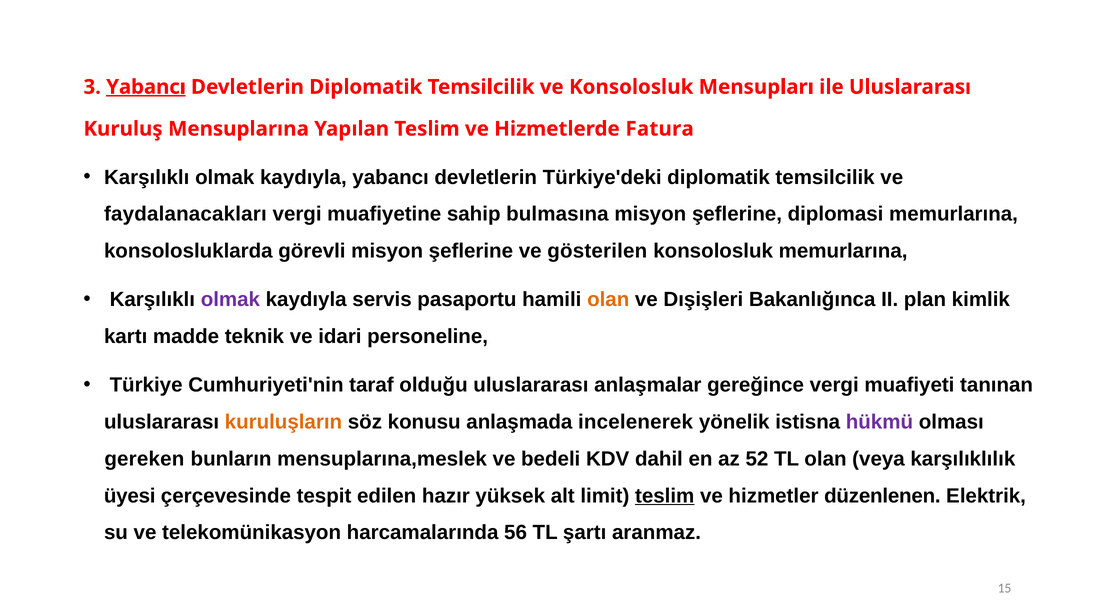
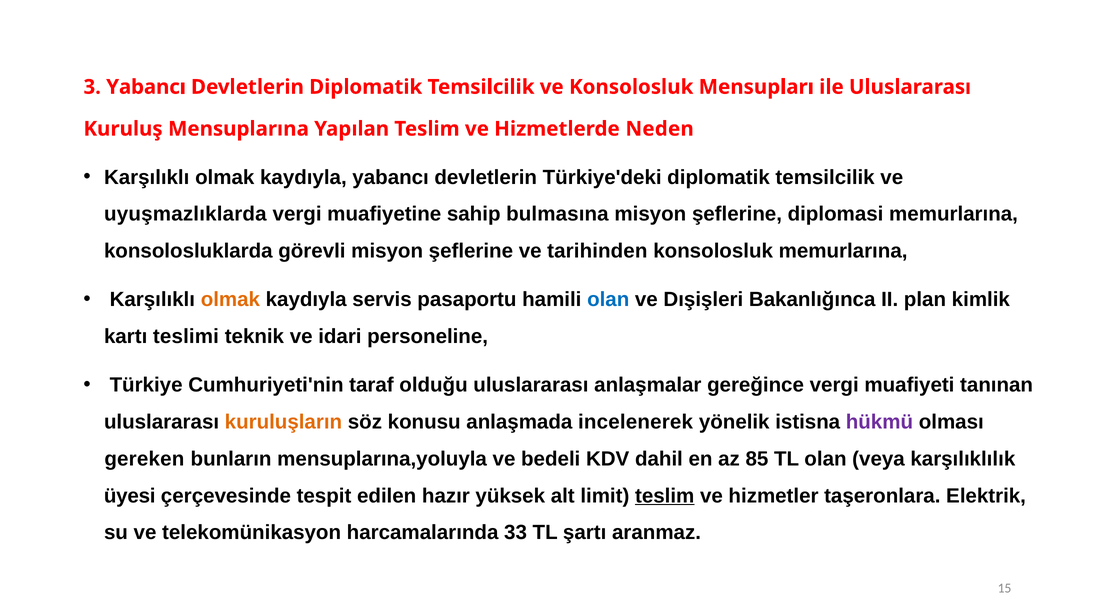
Yabancı at (146, 87) underline: present -> none
Fatura: Fatura -> Neden
faydalanacakları: faydalanacakları -> uyuşmazlıklarda
gösterilen: gösterilen -> tarihinden
olmak at (230, 300) colour: purple -> orange
olan at (608, 300) colour: orange -> blue
madde: madde -> teslimi
mensuplarına,meslek: mensuplarına,meslek -> mensuplarına,yoluyla
52: 52 -> 85
düzenlenen: düzenlenen -> taşeronlara
56: 56 -> 33
